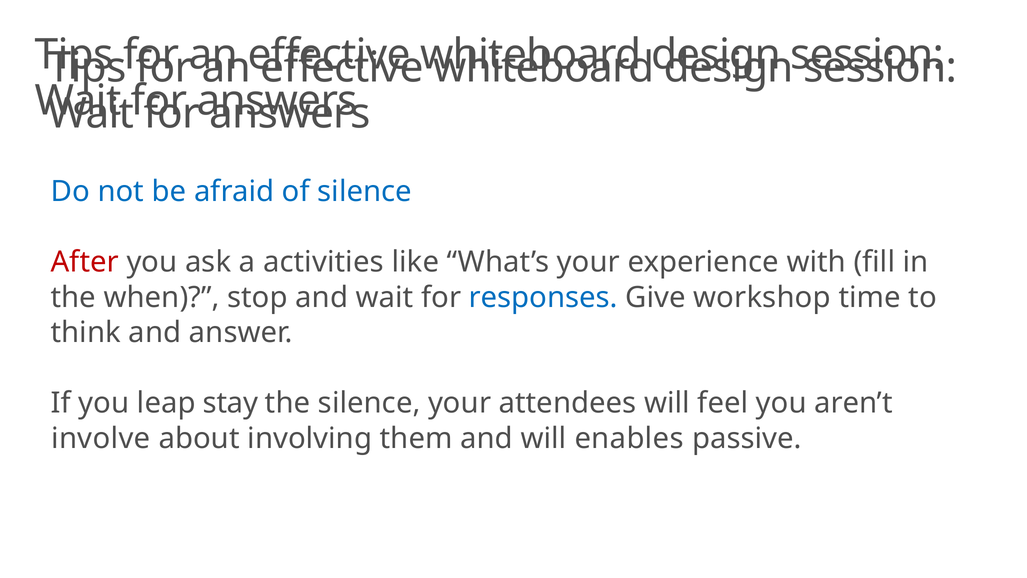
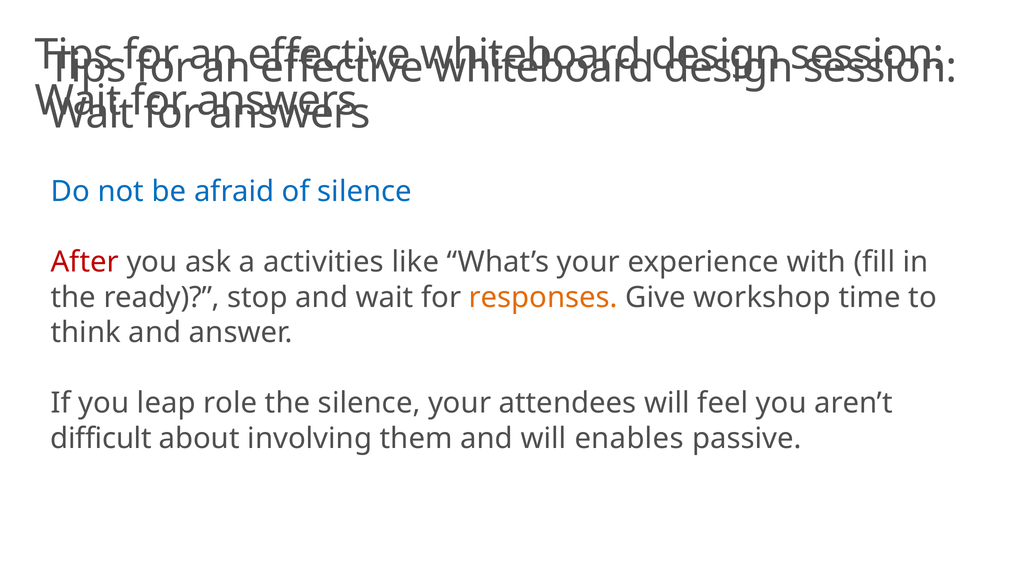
when: when -> ready
responses colour: blue -> orange
stay: stay -> role
involve: involve -> difficult
